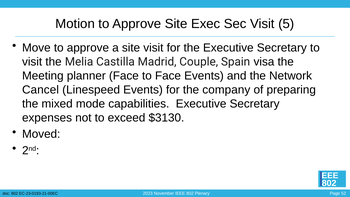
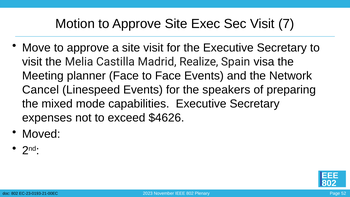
5: 5 -> 7
Couple: Couple -> Realize
company: company -> speakers
$3130: $3130 -> $4626
